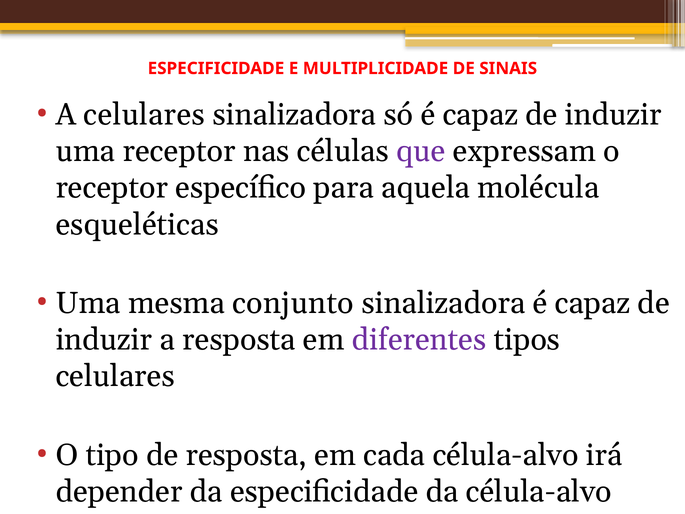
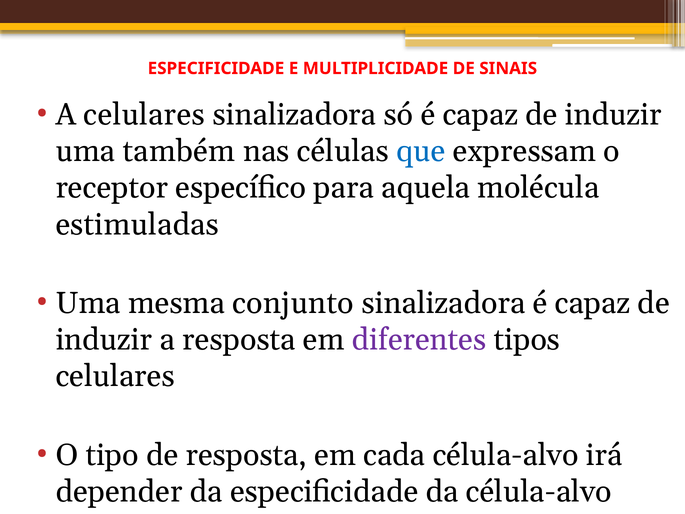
uma receptor: receptor -> também
que colour: purple -> blue
esqueléticas: esqueléticas -> estimuladas
